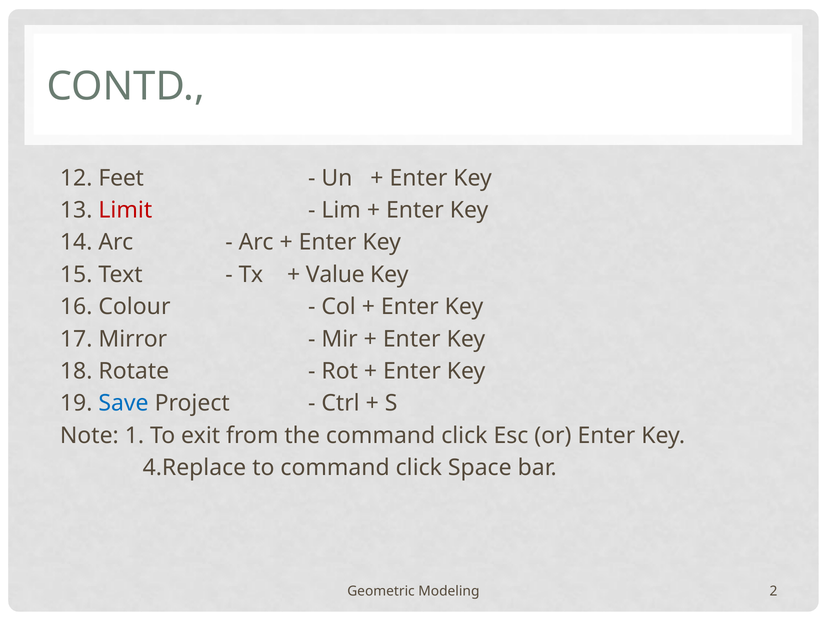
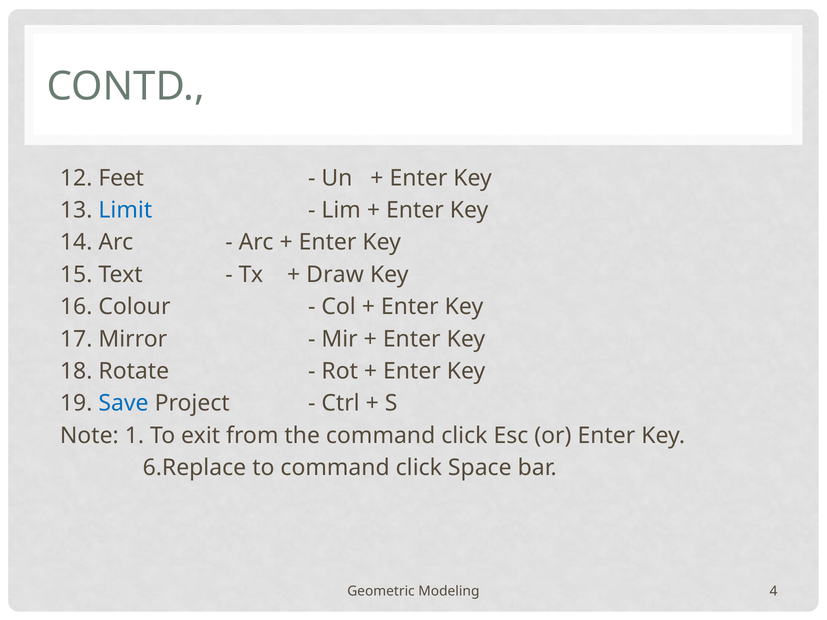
Limit colour: red -> blue
Value: Value -> Draw
4.Replace: 4.Replace -> 6.Replace
2: 2 -> 4
